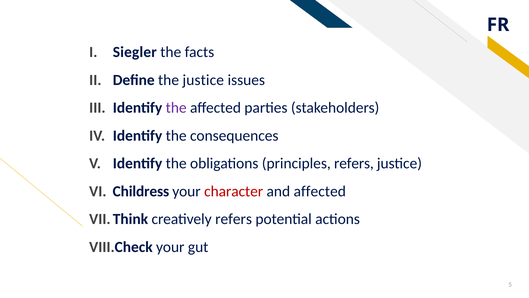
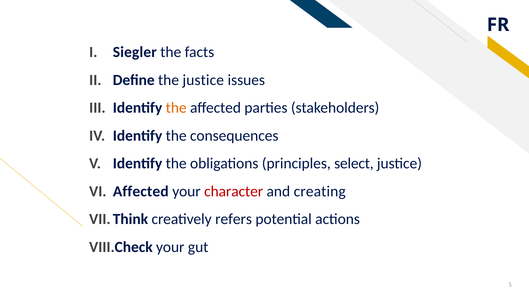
the at (176, 108) colour: purple -> orange
principles refers: refers -> select
Childress at (141, 191): Childress -> Affected
and affected: affected -> creating
